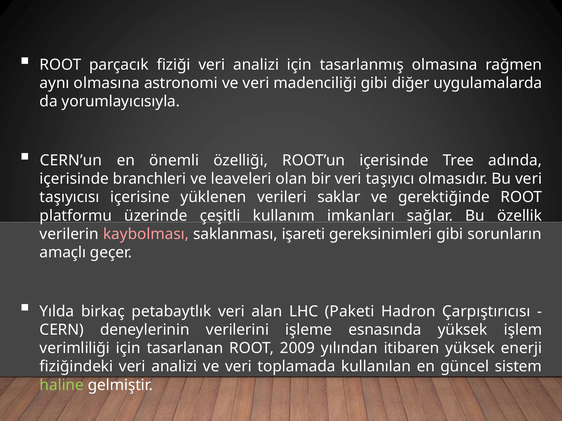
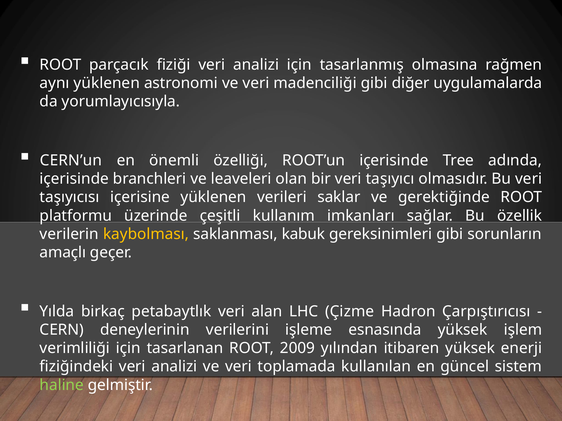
aynı olmasına: olmasına -> yüklenen
kaybolması colour: pink -> yellow
işareti: işareti -> kabuk
Paketi: Paketi -> Çizme
